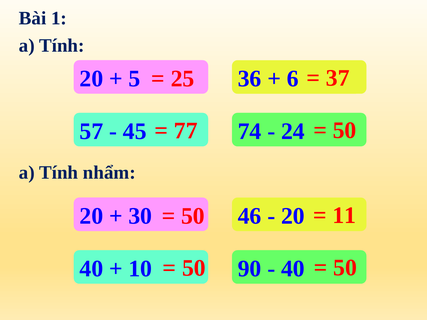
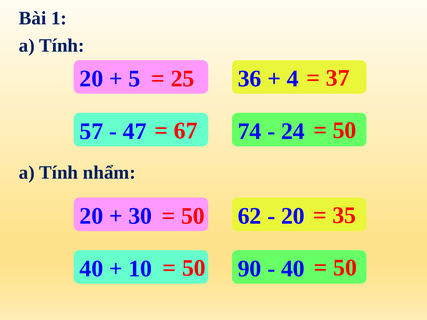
6: 6 -> 4
77: 77 -> 67
45: 45 -> 47
11: 11 -> 35
46: 46 -> 62
